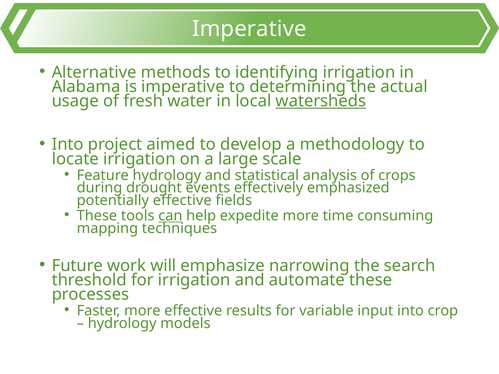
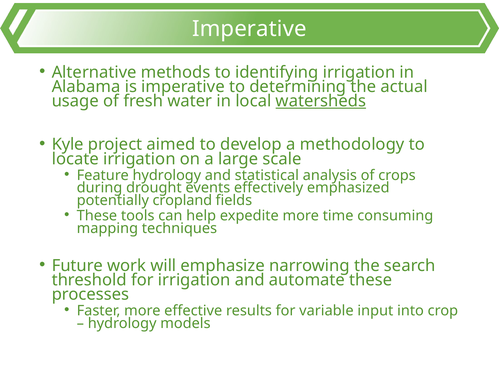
Into at (68, 145): Into -> Kyle
potentially effective: effective -> cropland
can underline: present -> none
